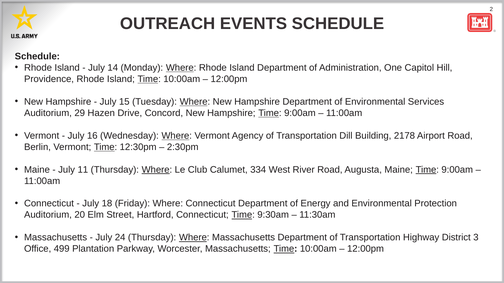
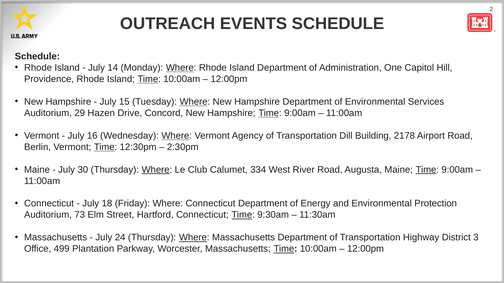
11: 11 -> 30
20: 20 -> 73
